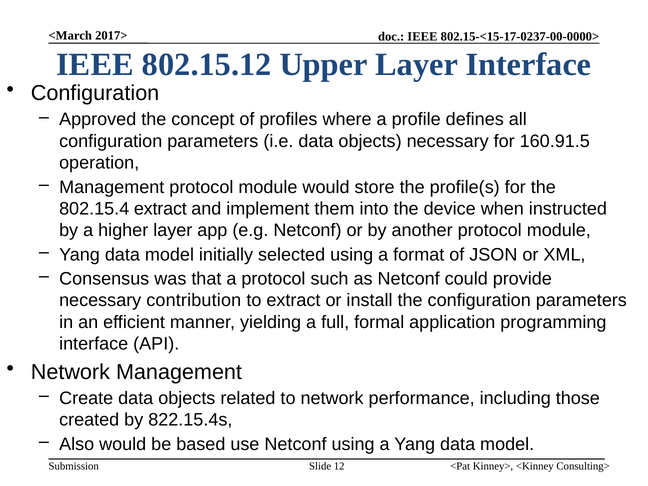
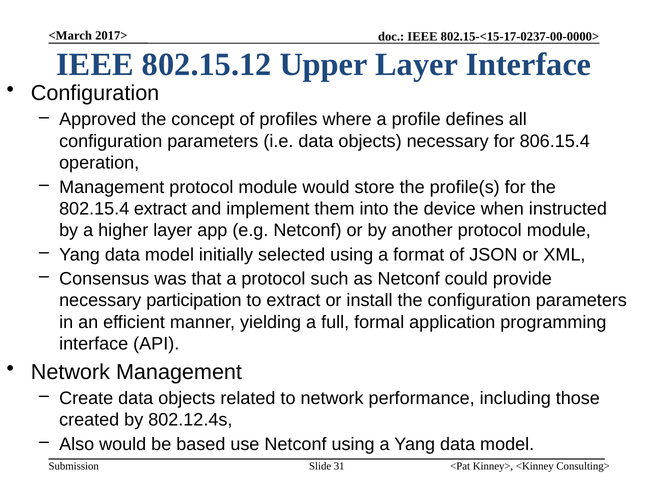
160.91.5: 160.91.5 -> 806.15.4
contribution: contribution -> participation
822.15.4s: 822.15.4s -> 802.12.4s
12: 12 -> 31
